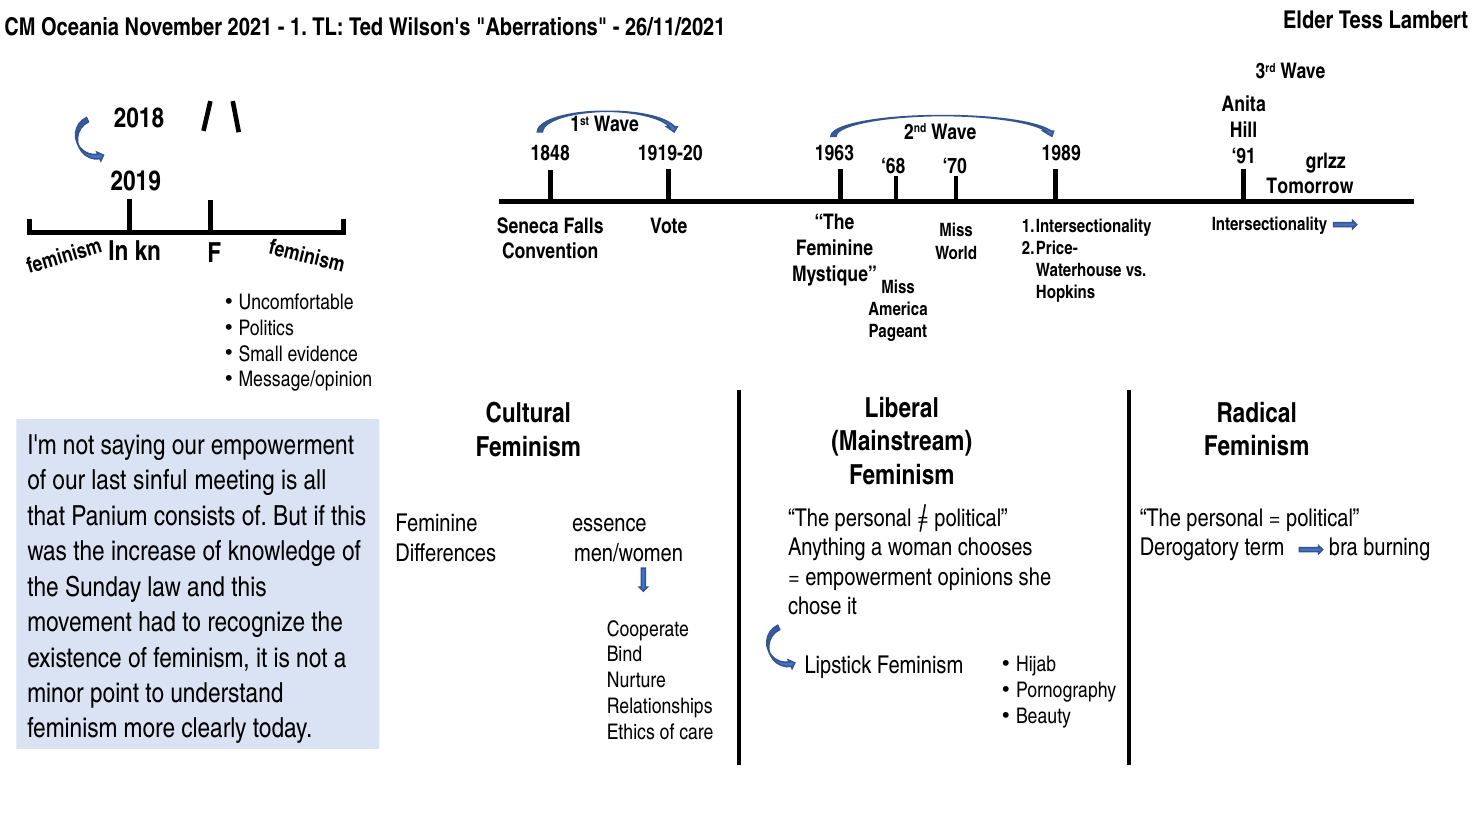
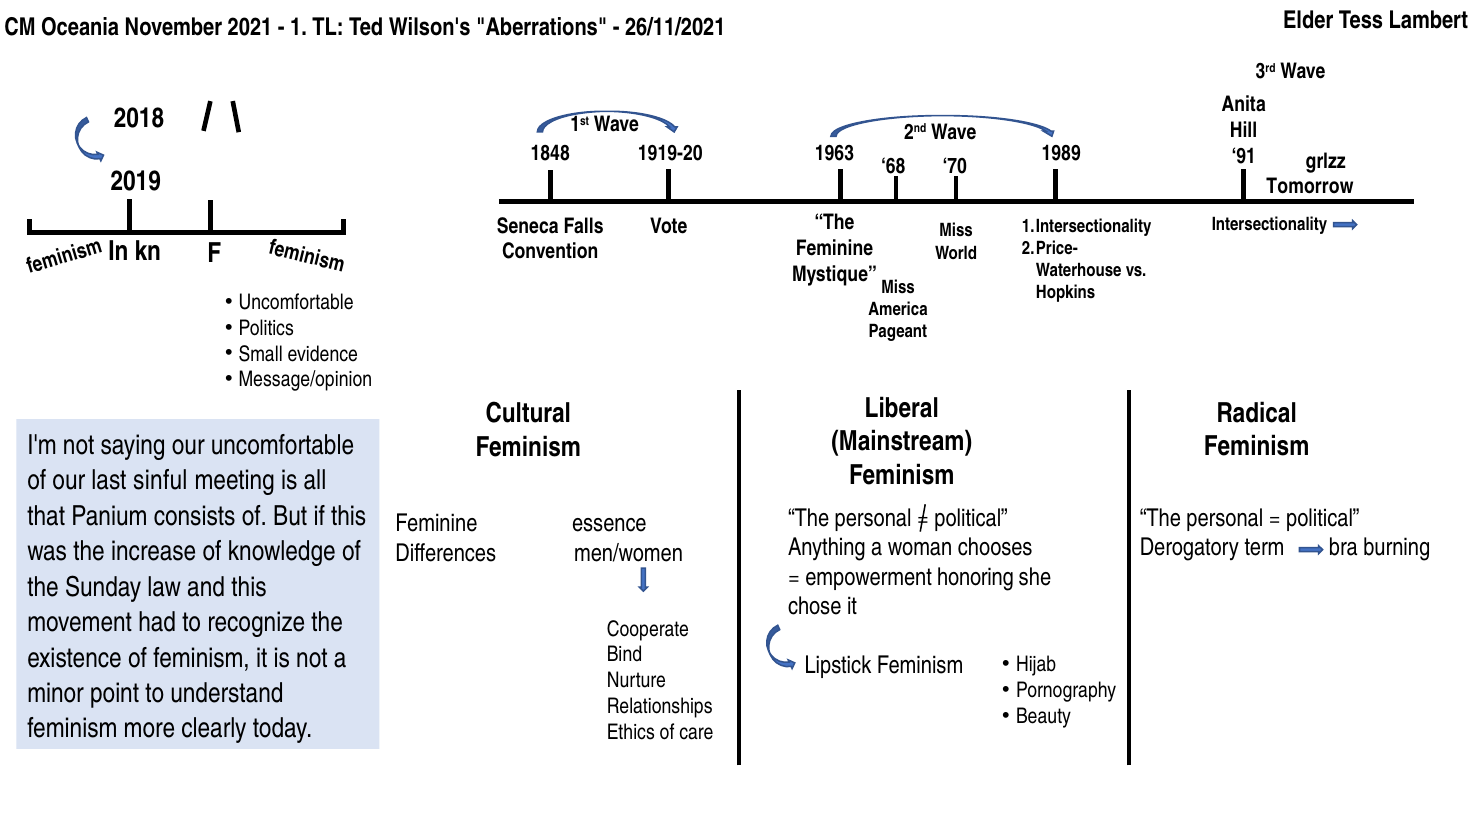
our empowerment: empowerment -> uncomfortable
opinions: opinions -> honoring
